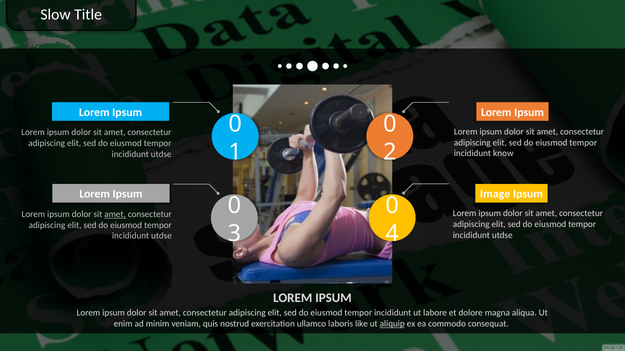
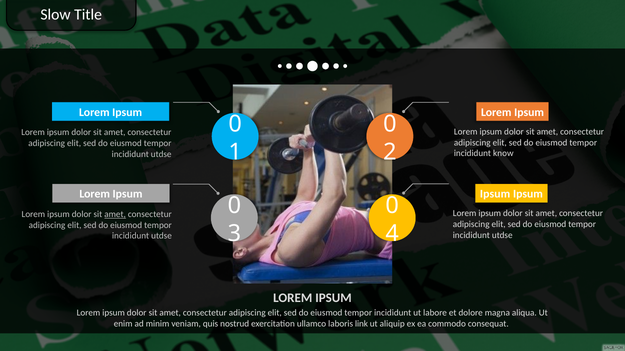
Image at (495, 194): Image -> Ipsum
like: like -> link
aliquip underline: present -> none
